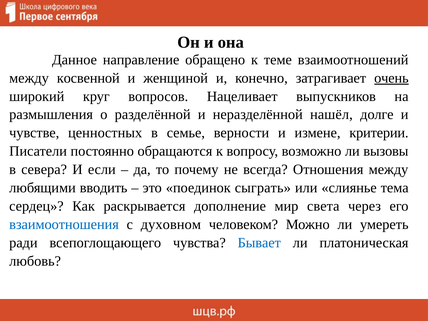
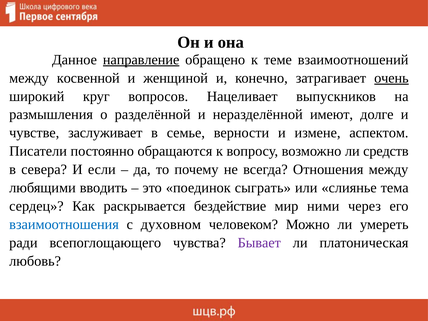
направление underline: none -> present
нашёл: нашёл -> имеют
ценностных: ценностных -> заслуживает
критерии: критерии -> аспектом
вызовы: вызовы -> средств
дополнение: дополнение -> бездействие
света: света -> ними
Бывает colour: blue -> purple
